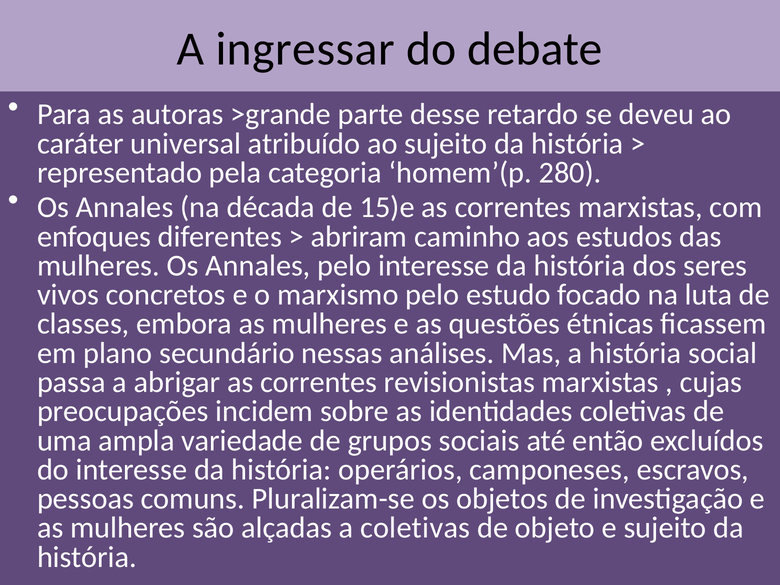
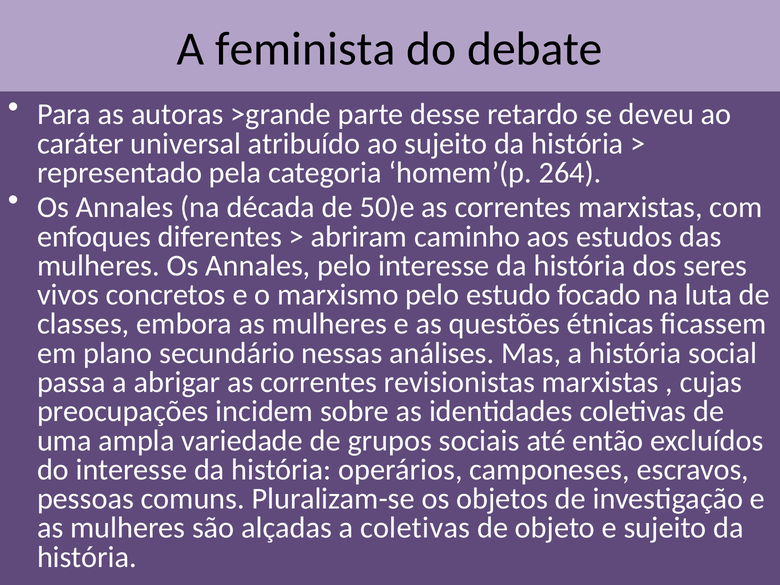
ingressar: ingressar -> feminista
280: 280 -> 264
15)e: 15)e -> 50)e
